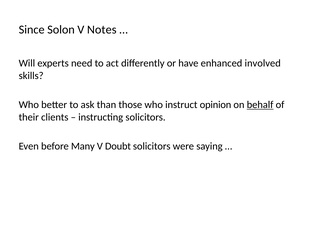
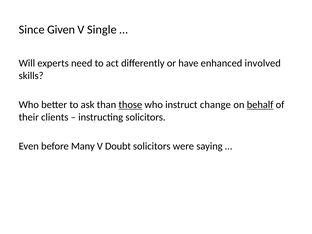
Solon: Solon -> Given
Notes: Notes -> Single
those underline: none -> present
opinion: opinion -> change
